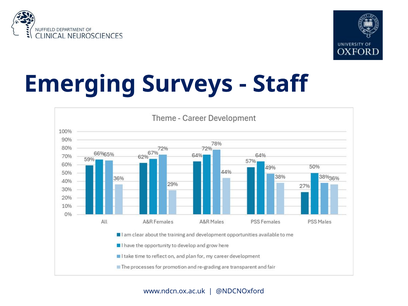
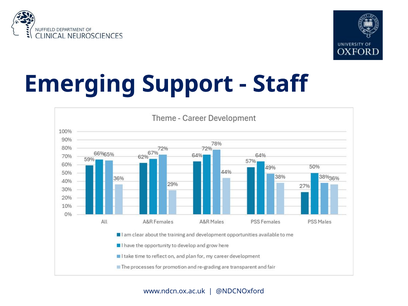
Surveys: Surveys -> Support
